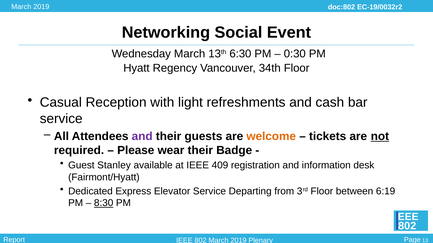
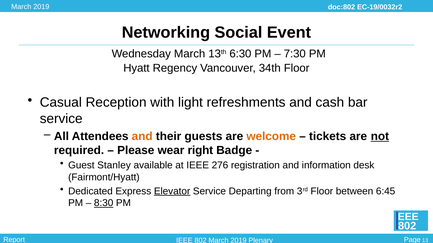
0:30: 0:30 -> 7:30
and at (142, 137) colour: purple -> orange
wear their: their -> right
409: 409 -> 276
Elevator underline: none -> present
6:19: 6:19 -> 6:45
